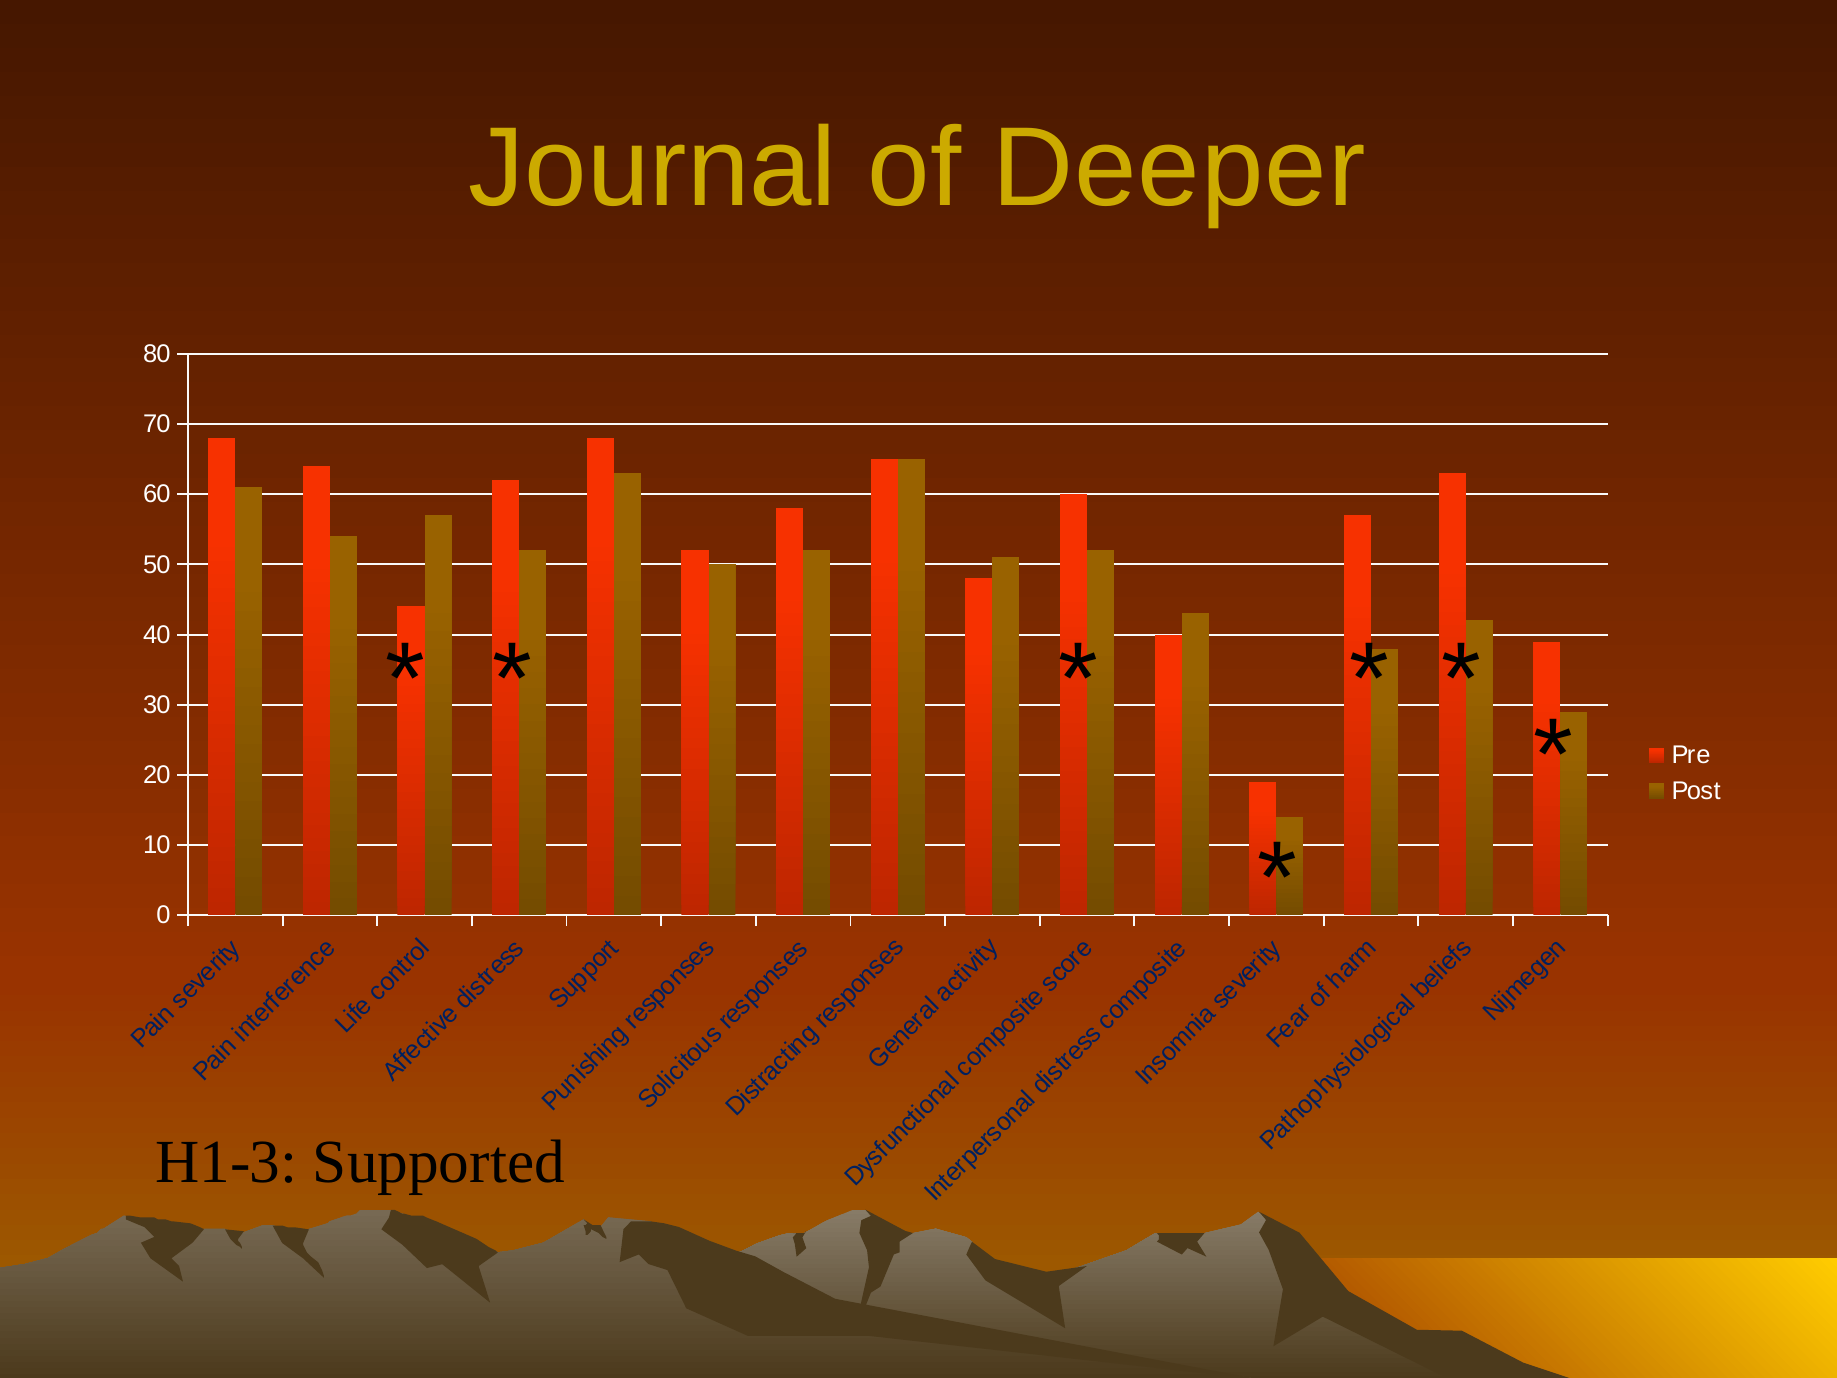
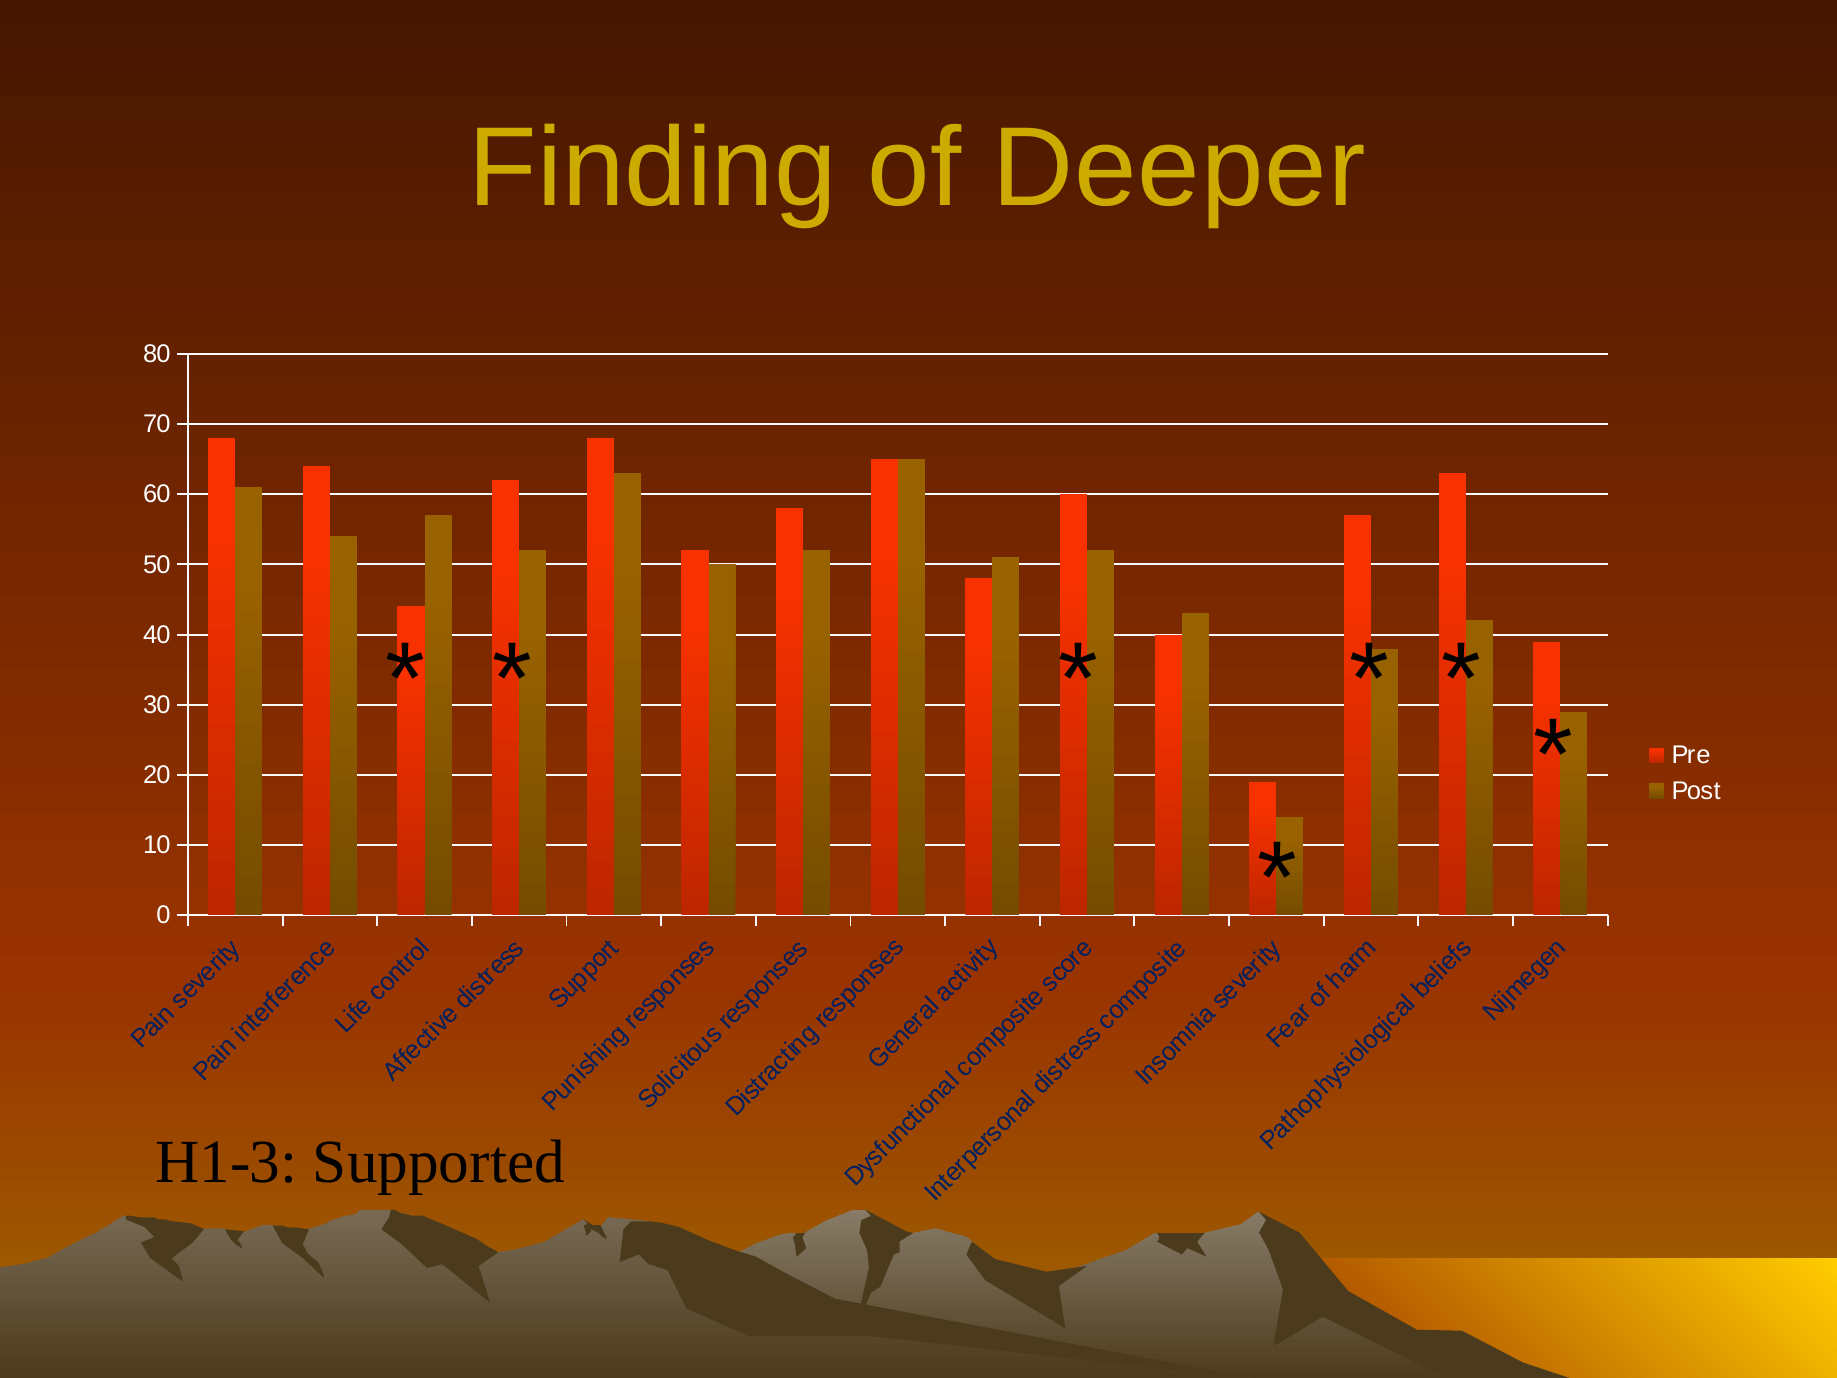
Journal: Journal -> Finding
